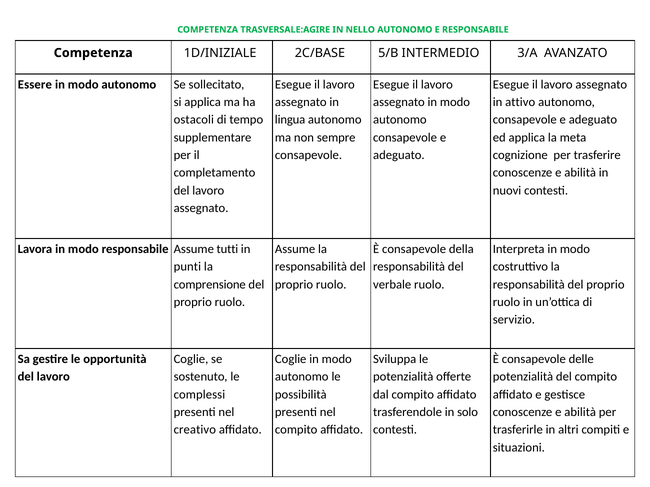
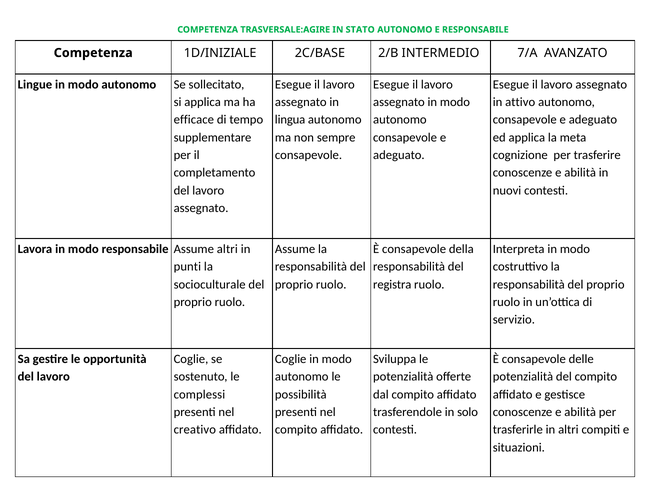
NELLO: NELLO -> STATO
5/B: 5/B -> 2/B
3/A: 3/A -> 7/A
Essere: Essere -> Lingue
ostacoli: ostacoli -> efficace
Assume tutti: tutti -> altri
comprensione: comprensione -> socioculturale
verbale: verbale -> registra
